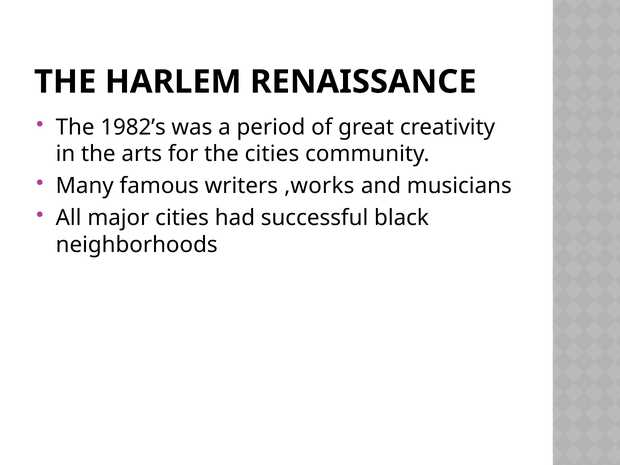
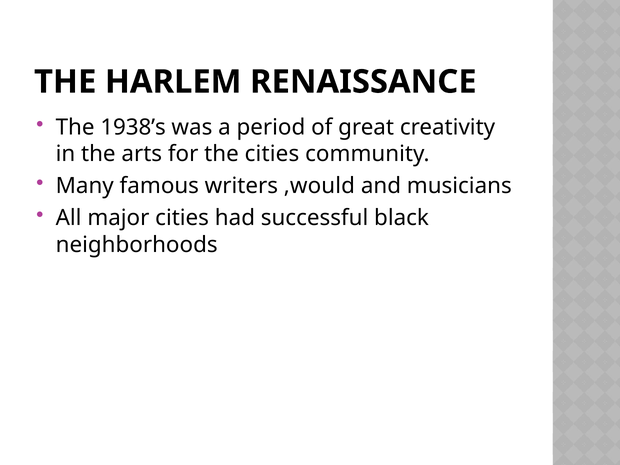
1982’s: 1982’s -> 1938’s
,works: ,works -> ,would
